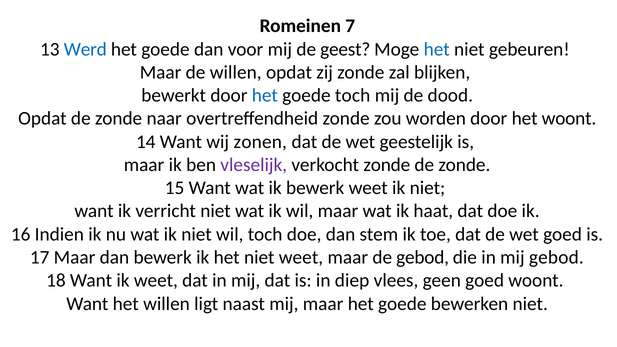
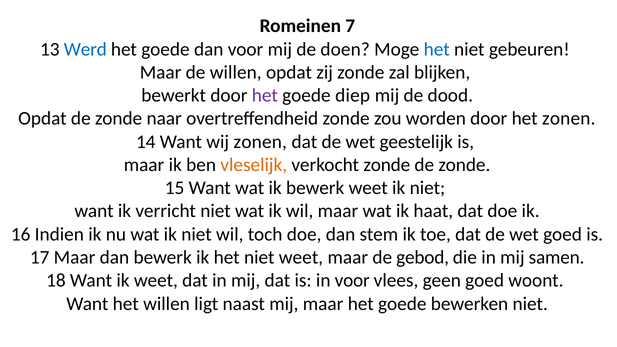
geest: geest -> doen
het at (265, 95) colour: blue -> purple
goede toch: toch -> diep
het woont: woont -> zonen
vleselijk colour: purple -> orange
mij gebod: gebod -> samen
in diep: diep -> voor
